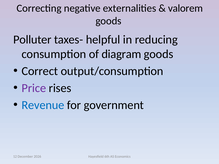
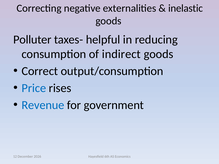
valorem: valorem -> inelastic
diagram: diagram -> indirect
Price colour: purple -> blue
